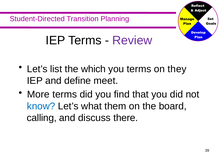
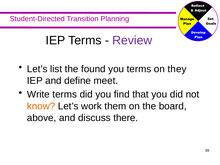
which: which -> found
More: More -> Write
know colour: blue -> orange
what: what -> work
calling: calling -> above
